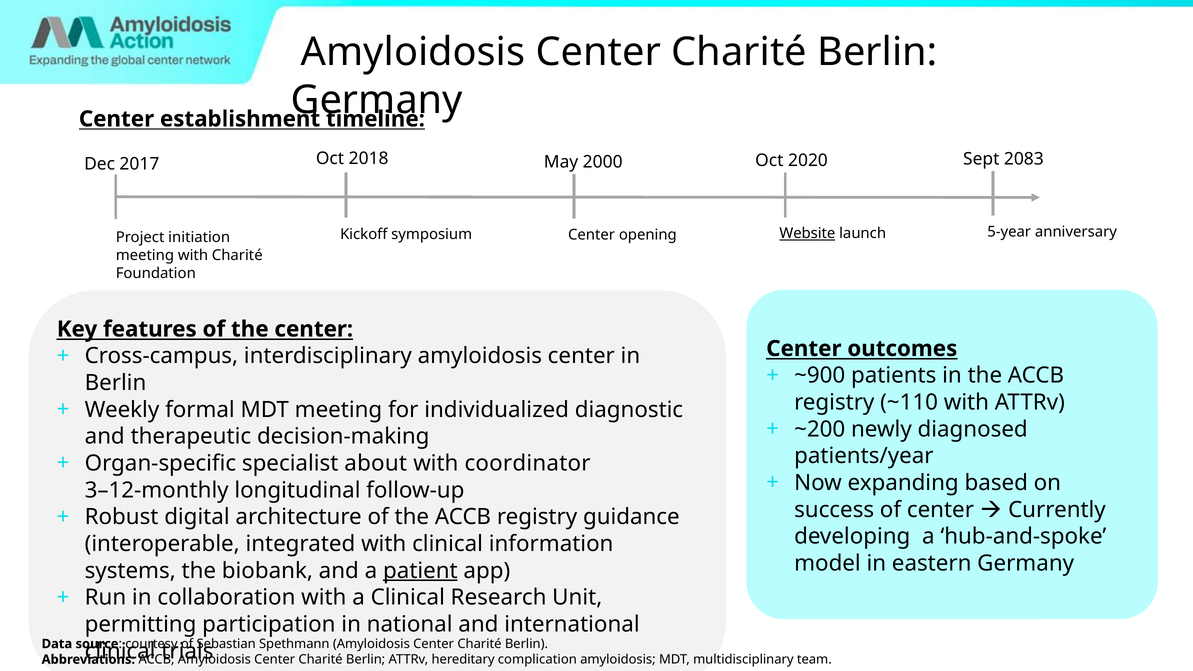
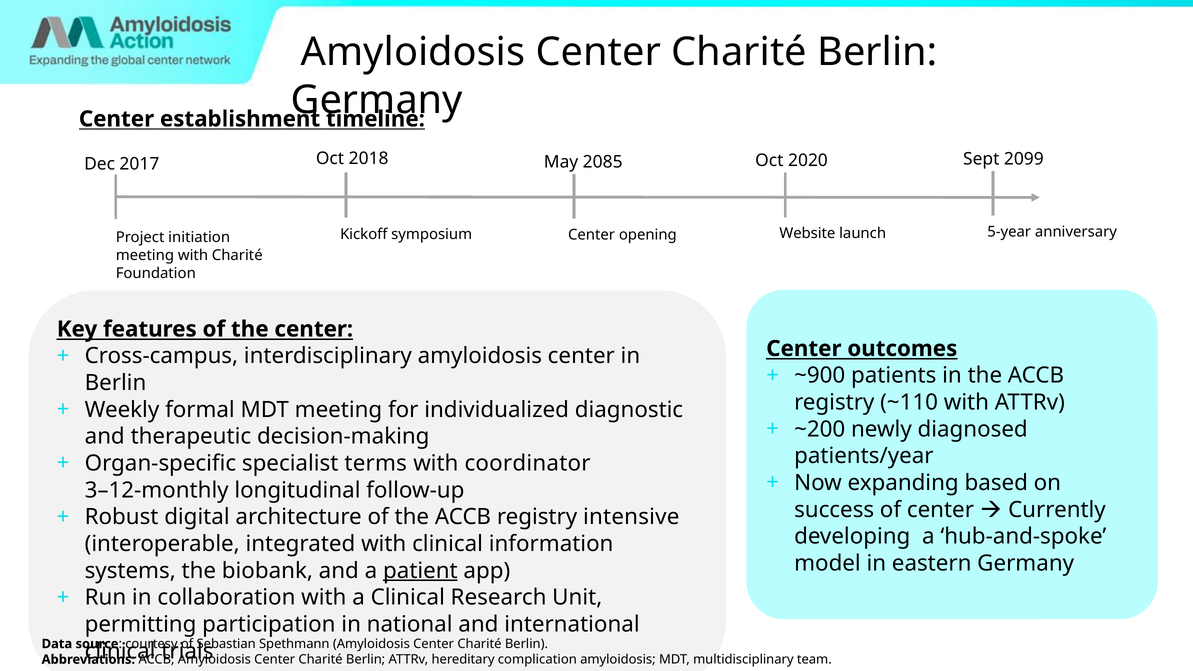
2083: 2083 -> 2099
2000: 2000 -> 2085
Website underline: present -> none
about: about -> terms
guidance: guidance -> intensive
